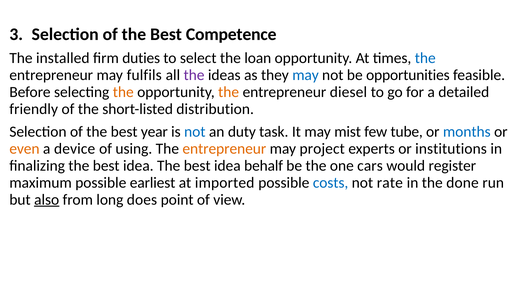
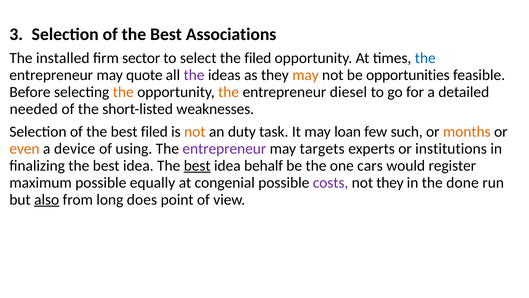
Competence: Competence -> Associations
duties: duties -> sector
the loan: loan -> filed
fulfils: fulfils -> quote
may at (305, 75) colour: blue -> orange
friendly: friendly -> needed
distribution: distribution -> weaknesses
best year: year -> filed
not at (195, 131) colour: blue -> orange
mist: mist -> loan
tube: tube -> such
months colour: blue -> orange
entrepreneur at (224, 148) colour: orange -> purple
project: project -> targets
best at (197, 165) underline: none -> present
earliest: earliest -> equally
imported: imported -> congenial
costs colour: blue -> purple
not rate: rate -> they
